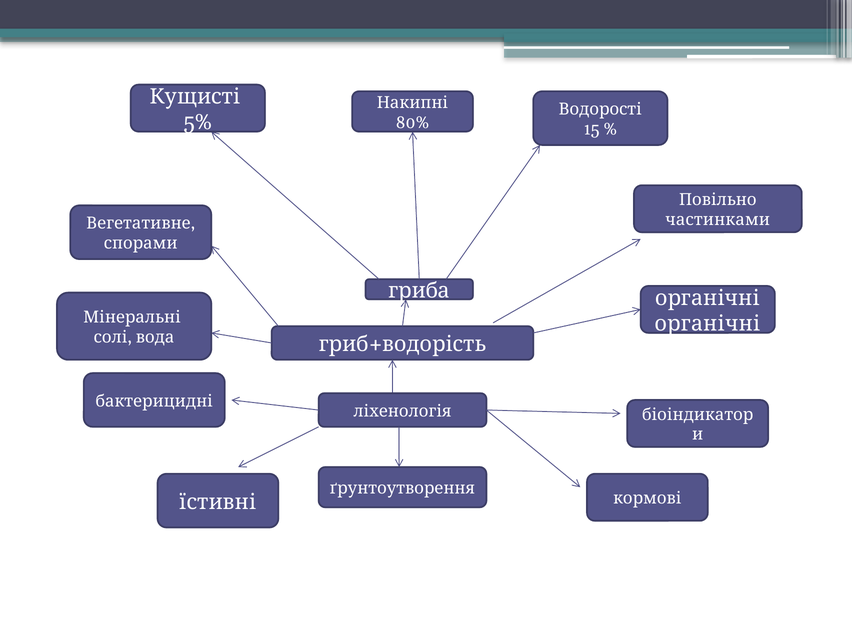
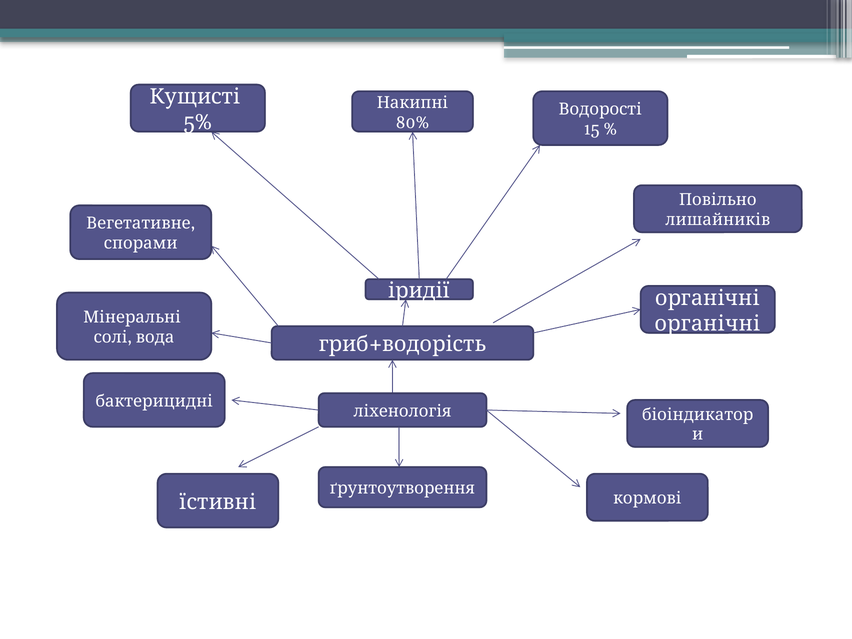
частинками: частинками -> лишайників
гриба: гриба -> іридії
